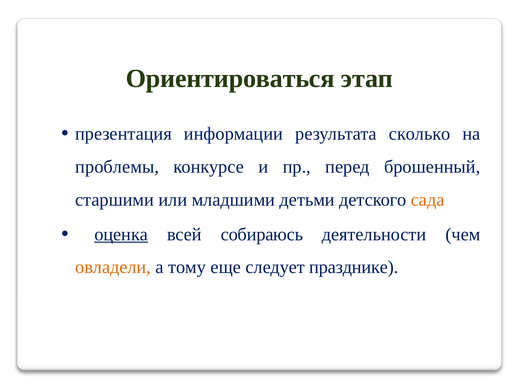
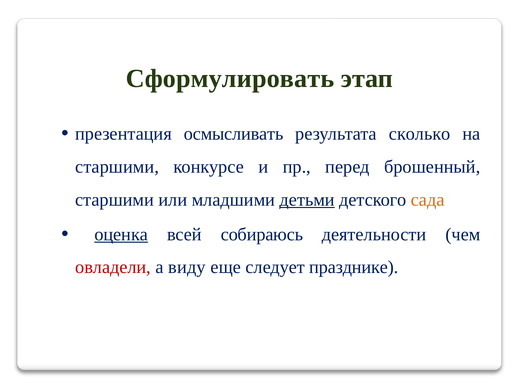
Ориентироваться: Ориентироваться -> Сформулировать
информации: информации -> осмысливать
проблемы at (117, 167): проблемы -> старшими
детьми underline: none -> present
овладели colour: orange -> red
тому: тому -> виду
